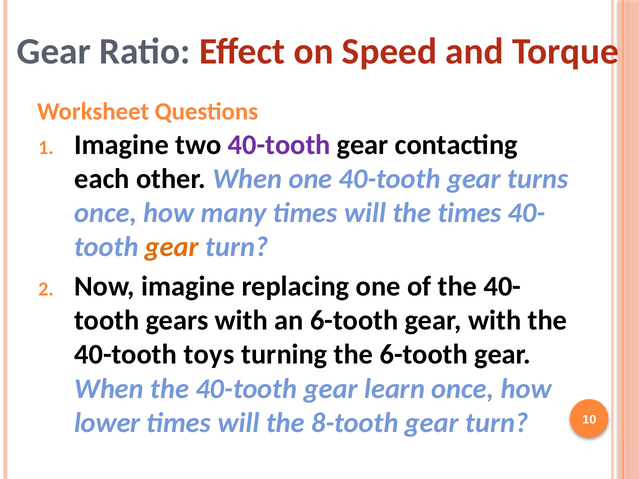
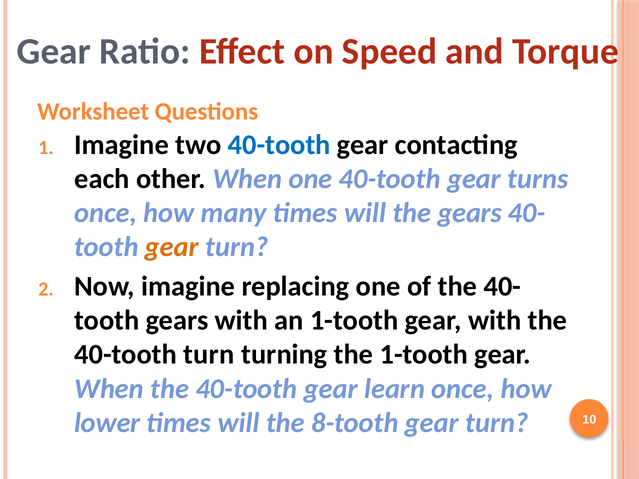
40-tooth at (279, 145) colour: purple -> blue
the times: times -> gears
an 6-tooth: 6-tooth -> 1-tooth
40-tooth toys: toys -> turn
the 6-tooth: 6-tooth -> 1-tooth
